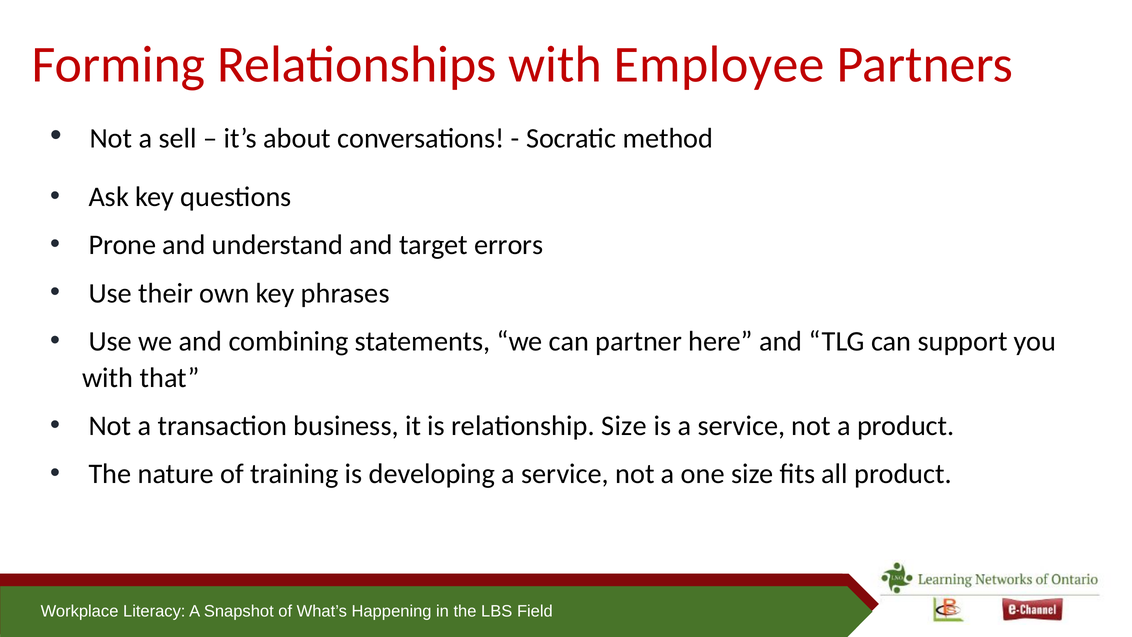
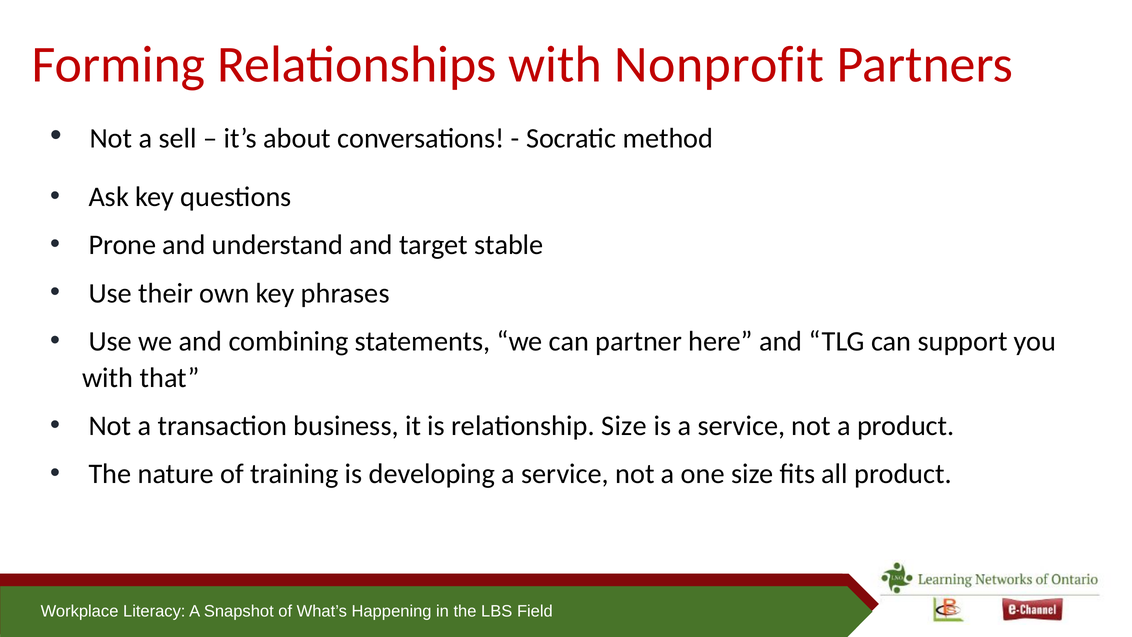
Employee: Employee -> Nonprofit
errors: errors -> stable
